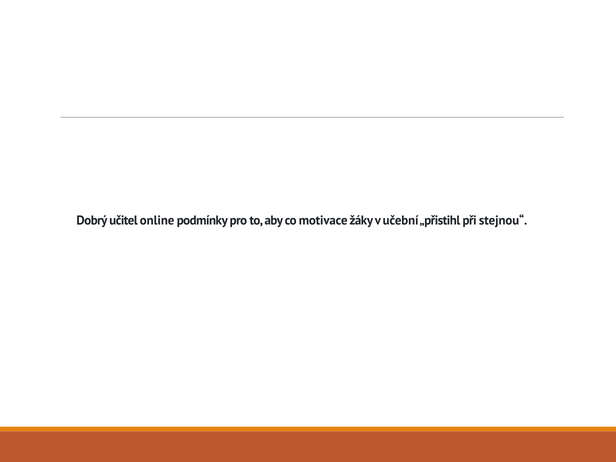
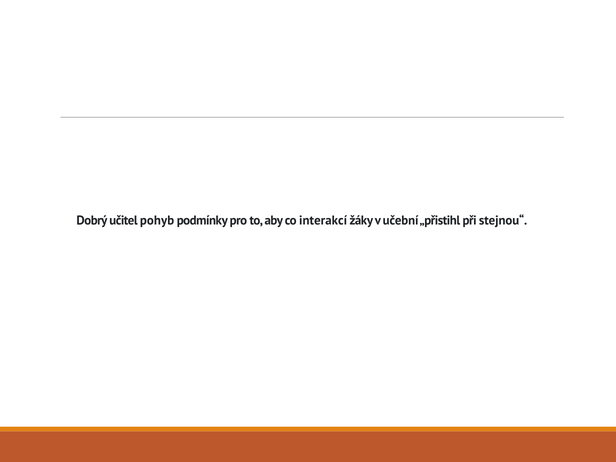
online: online -> pohyb
motivace: motivace -> interakcí
